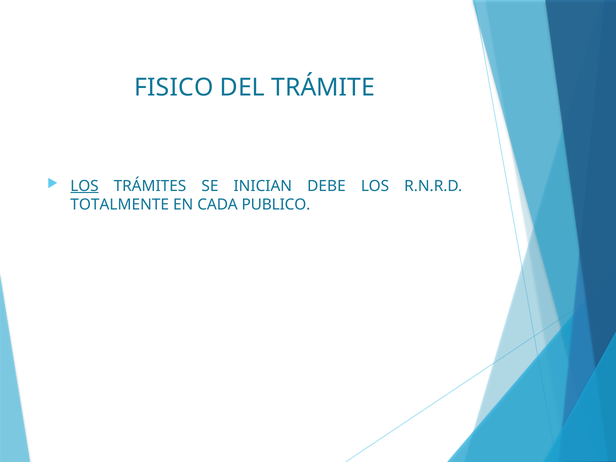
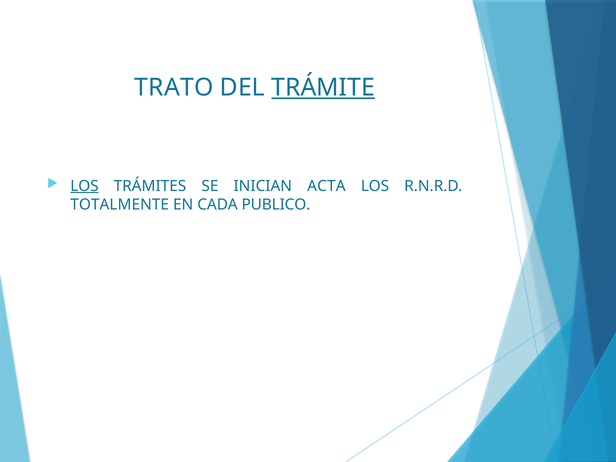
FISICO: FISICO -> TRATO
TRÁMITE underline: none -> present
DEBE: DEBE -> ACTA
